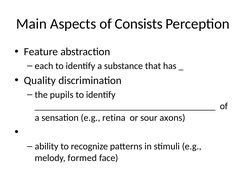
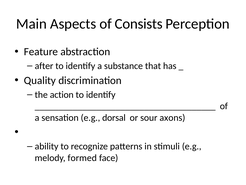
each: each -> after
pupils: pupils -> action
retina: retina -> dorsal
